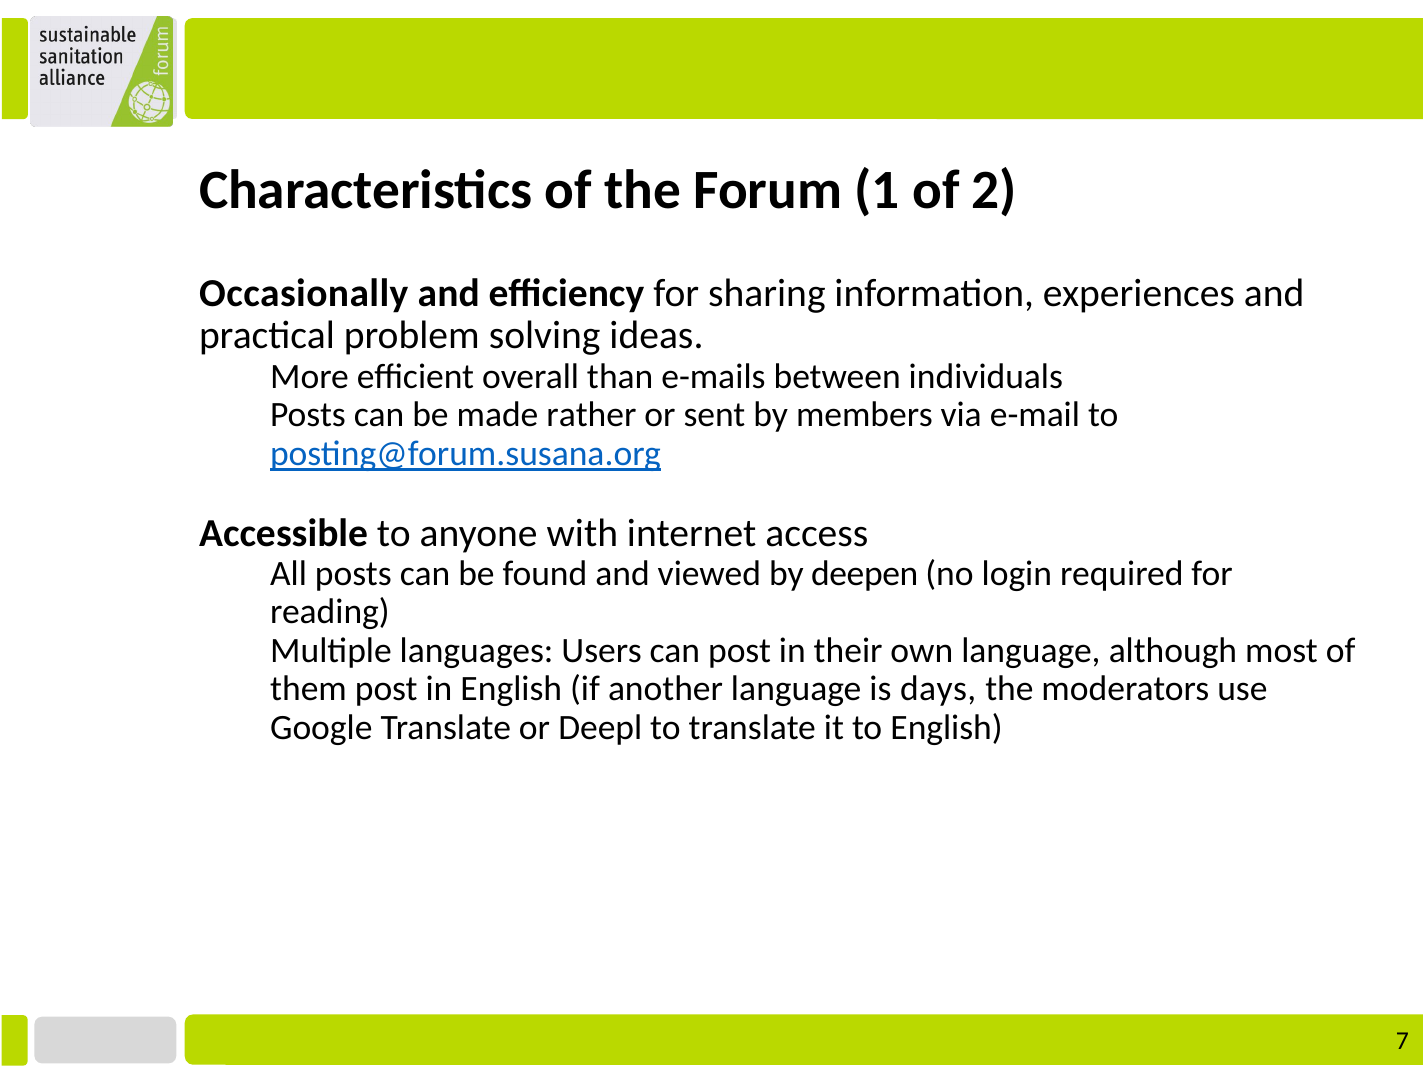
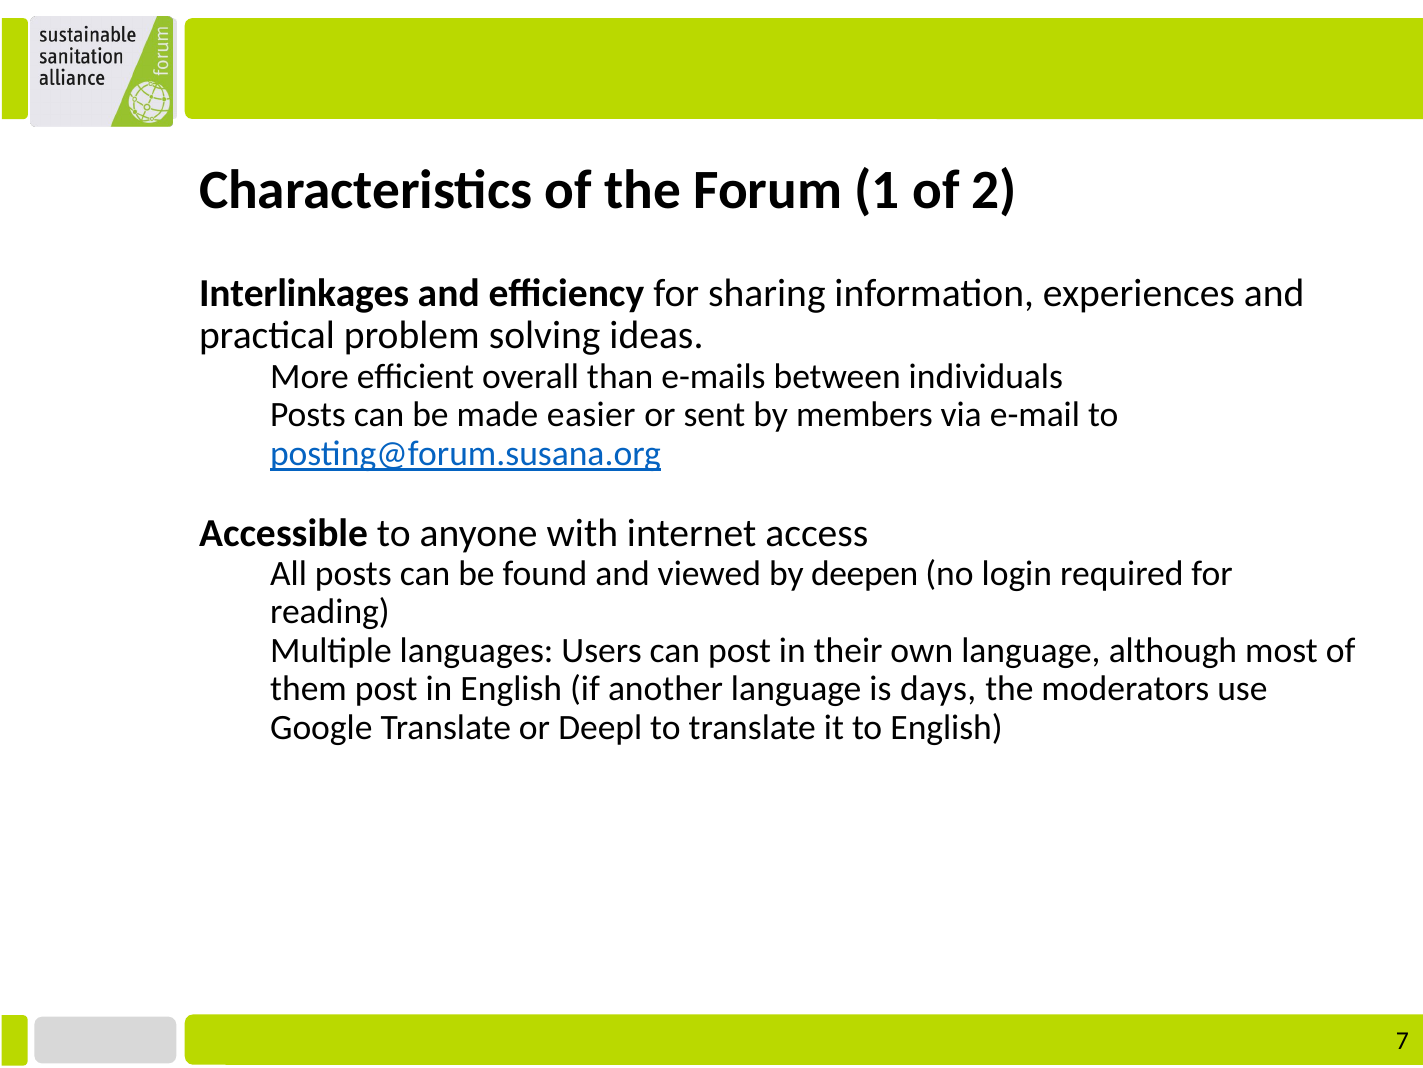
Occasionally: Occasionally -> Interlinkages
rather: rather -> easier
